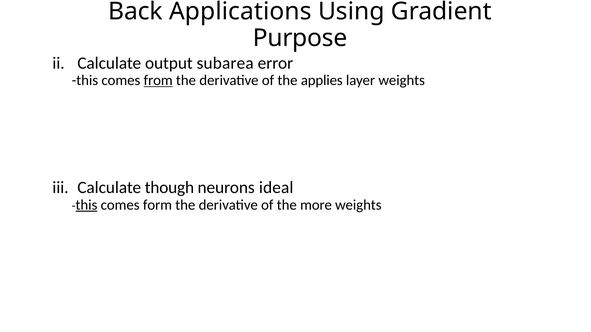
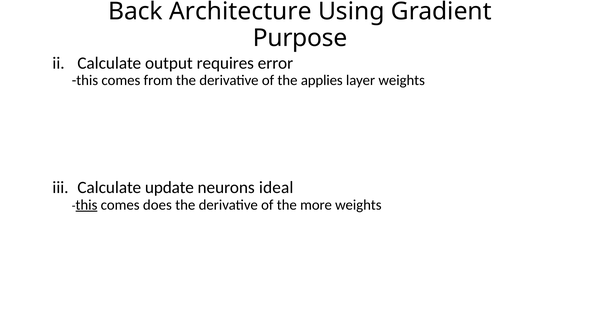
Applications: Applications -> Architecture
subarea: subarea -> requires
from underline: present -> none
though: though -> update
form: form -> does
